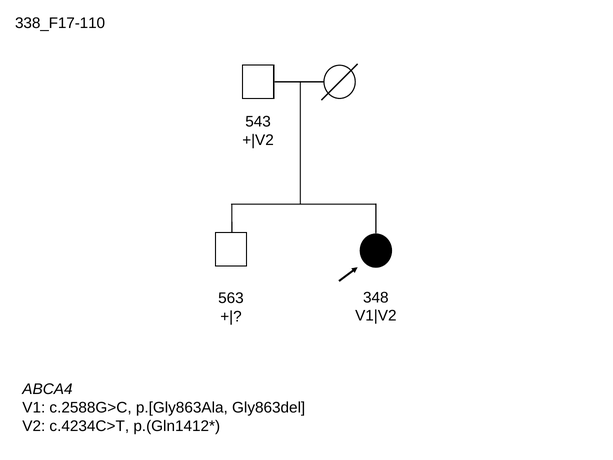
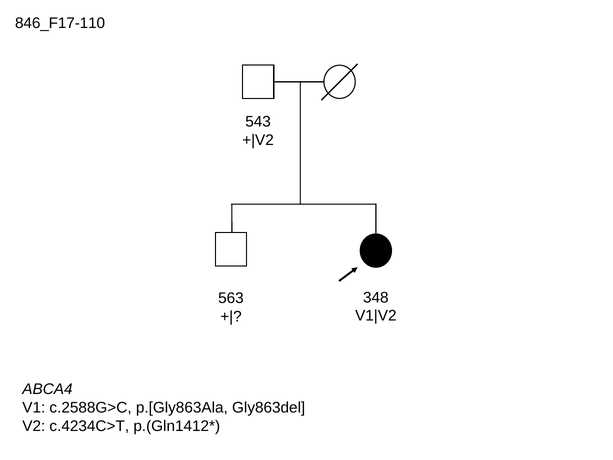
338_F17-110: 338_F17-110 -> 846_F17-110
